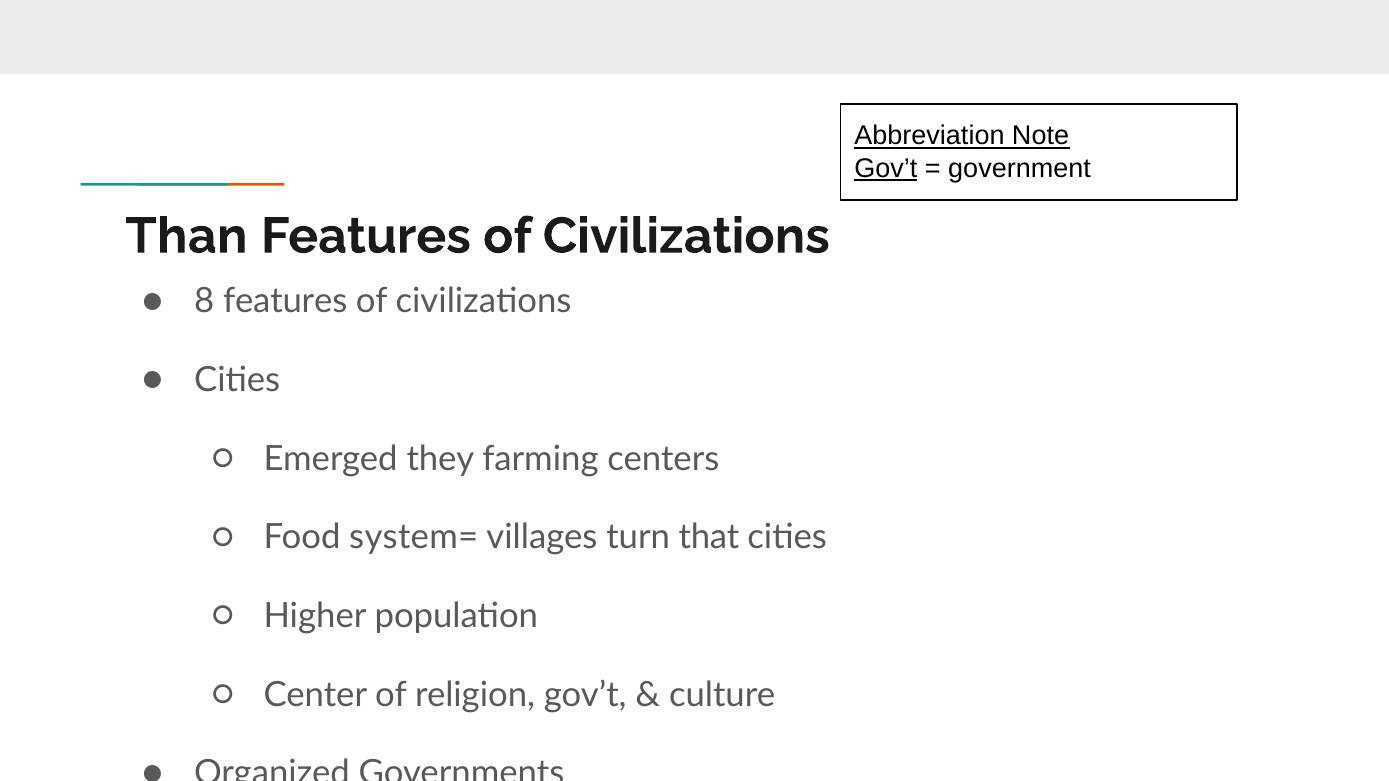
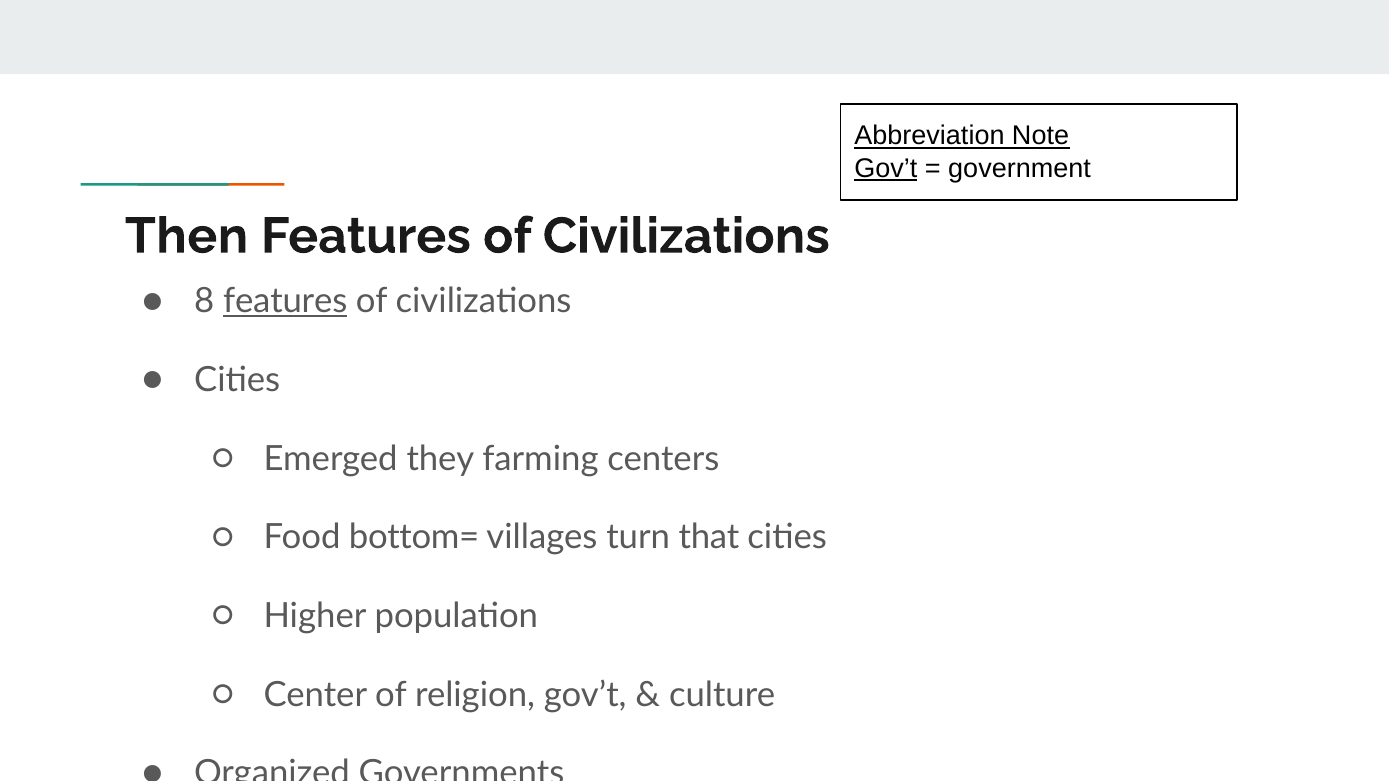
Than: Than -> Then
features at (285, 301) underline: none -> present
system=: system= -> bottom=
